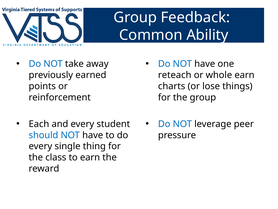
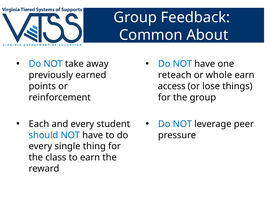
Ability: Ability -> About
charts: charts -> access
